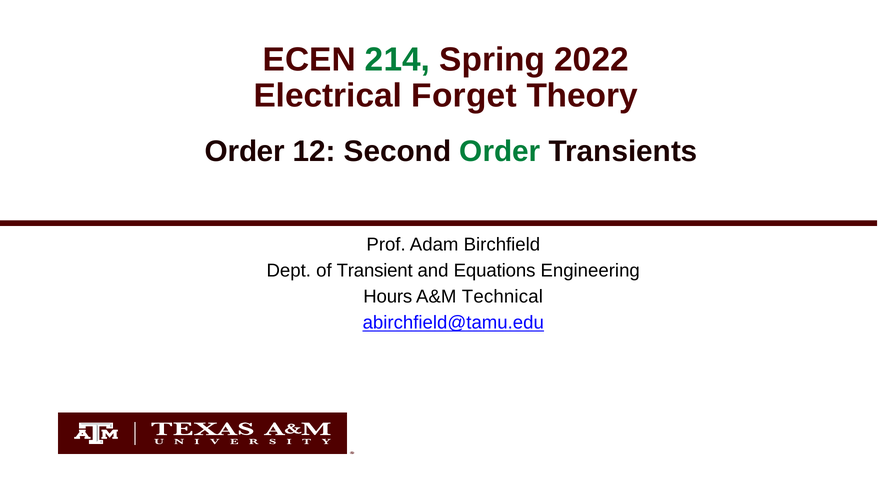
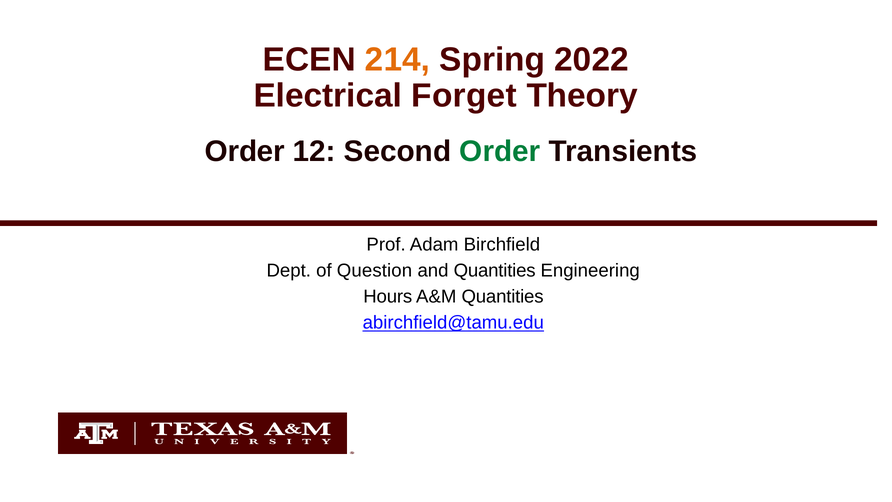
214 colour: green -> orange
Transient: Transient -> Question
and Equations: Equations -> Quantities
A&M Technical: Technical -> Quantities
